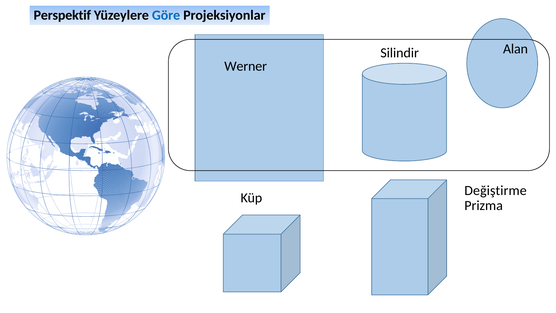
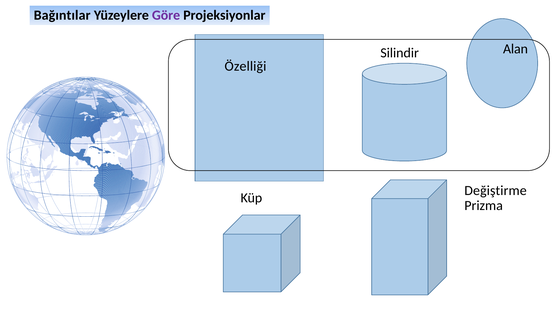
Perspektif: Perspektif -> Bağıntılar
Göre colour: blue -> purple
Werner: Werner -> Özelliği
